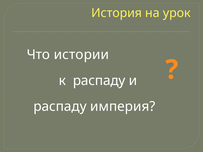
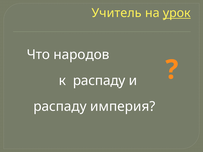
История: История -> Учитель
урок underline: none -> present
истории: истории -> народов
